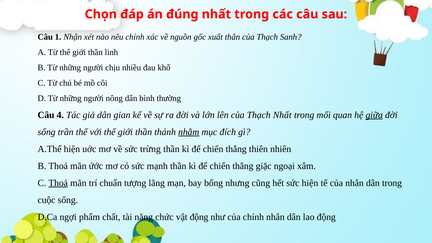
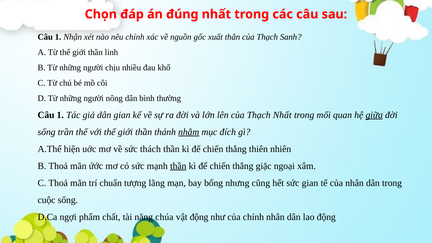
4 at (60, 115): 4 -> 1
trừng: trừng -> thách
thần at (178, 166) underline: none -> present
Thoả at (58, 183) underline: present -> none
sức hiện: hiện -> gian
chức: chức -> chúa
